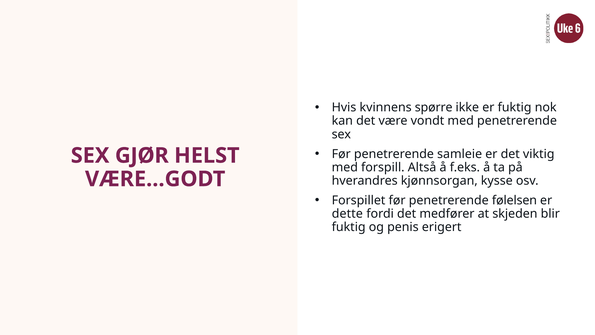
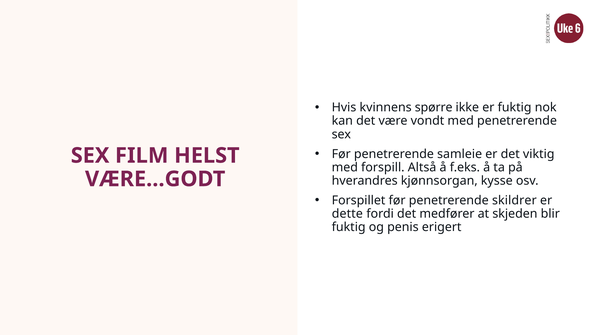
GJØR: GJØR -> FILM
følelsen: følelsen -> skildrer
